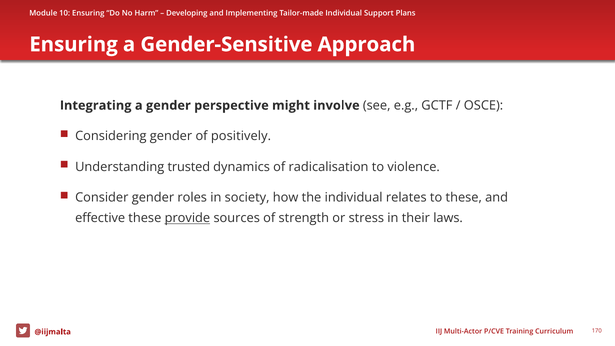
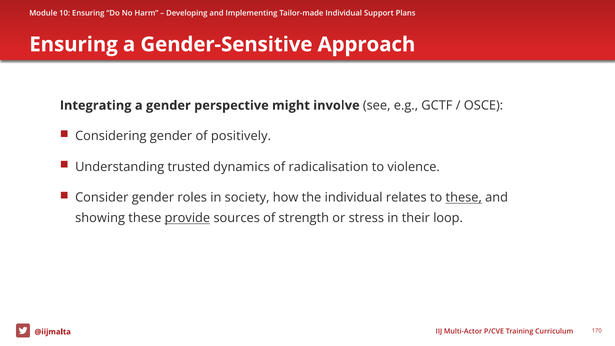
these at (464, 198) underline: none -> present
effective: effective -> showing
laws: laws -> loop
